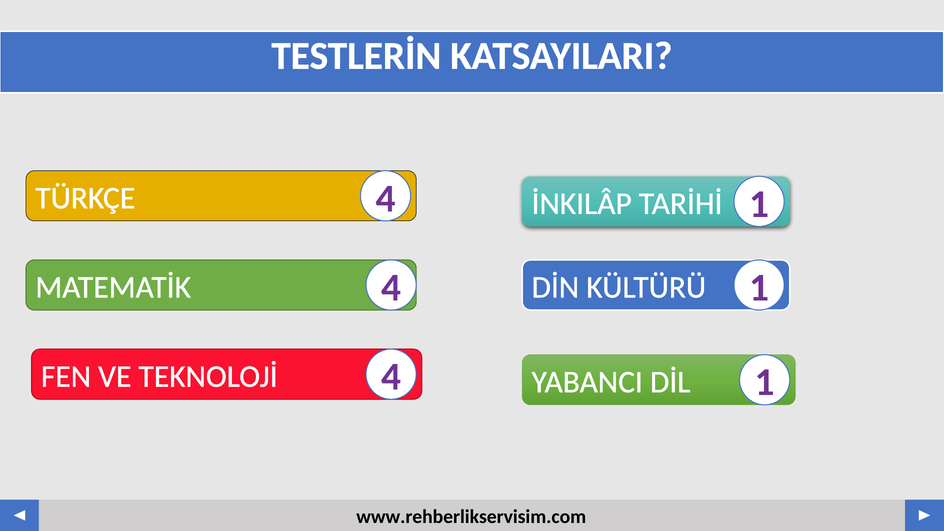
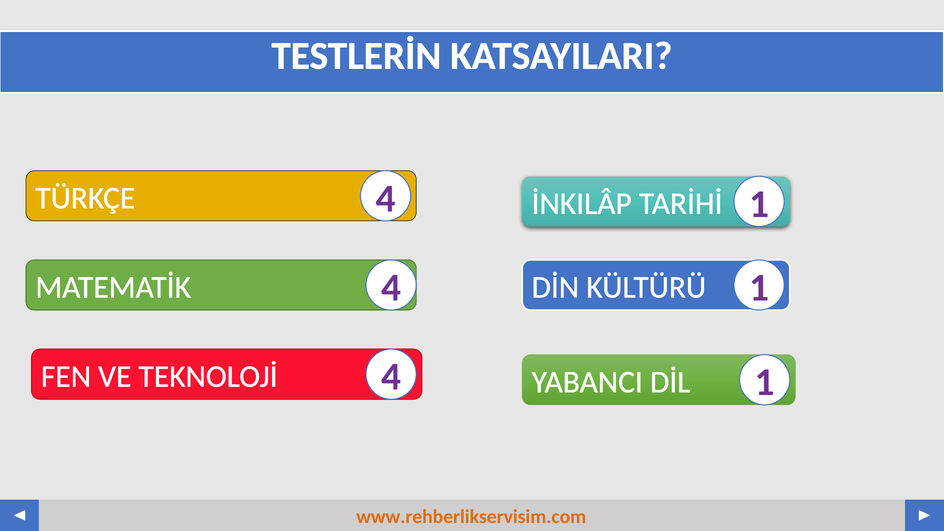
www.rehberlikservisim.com colour: black -> orange
